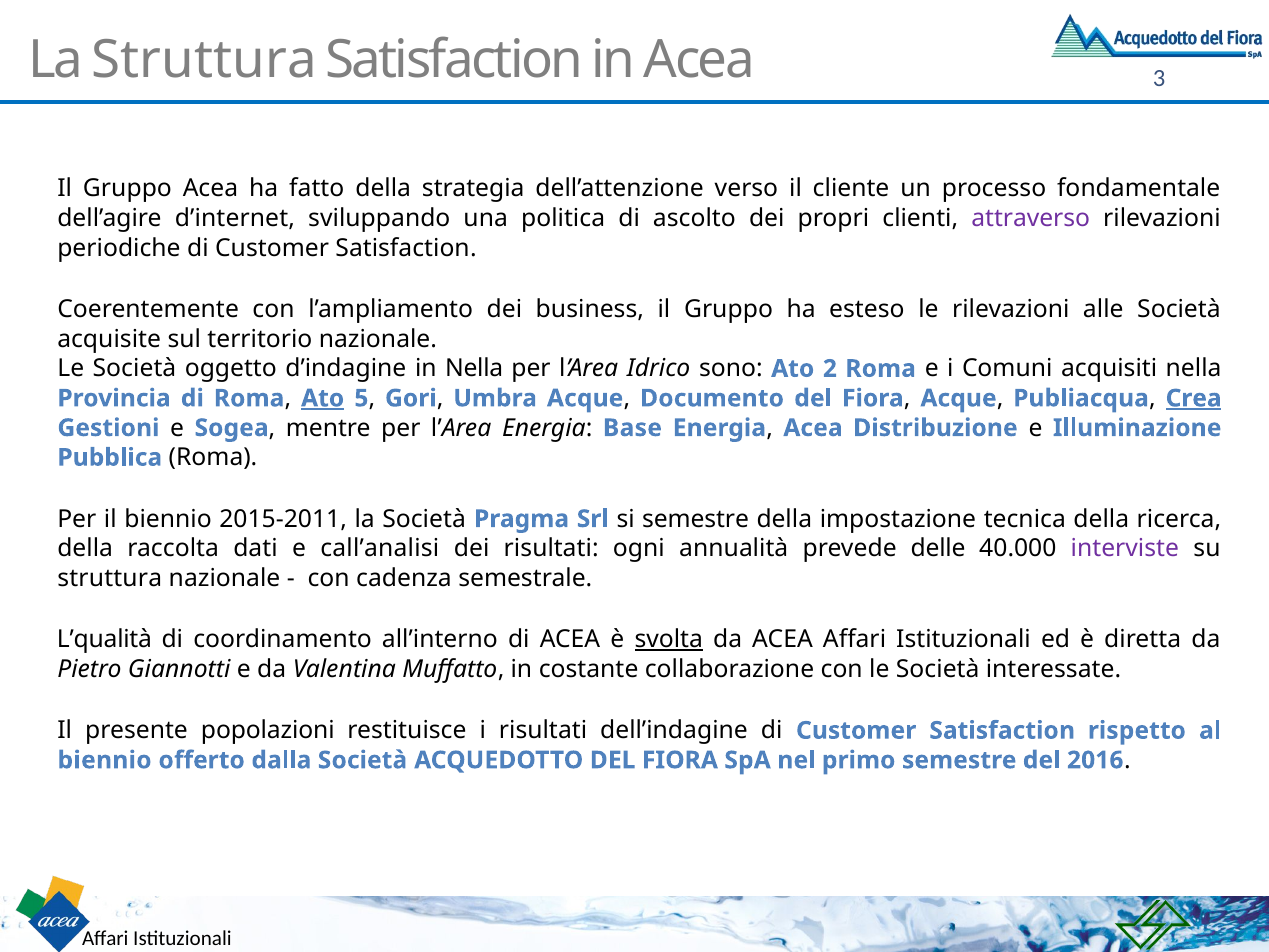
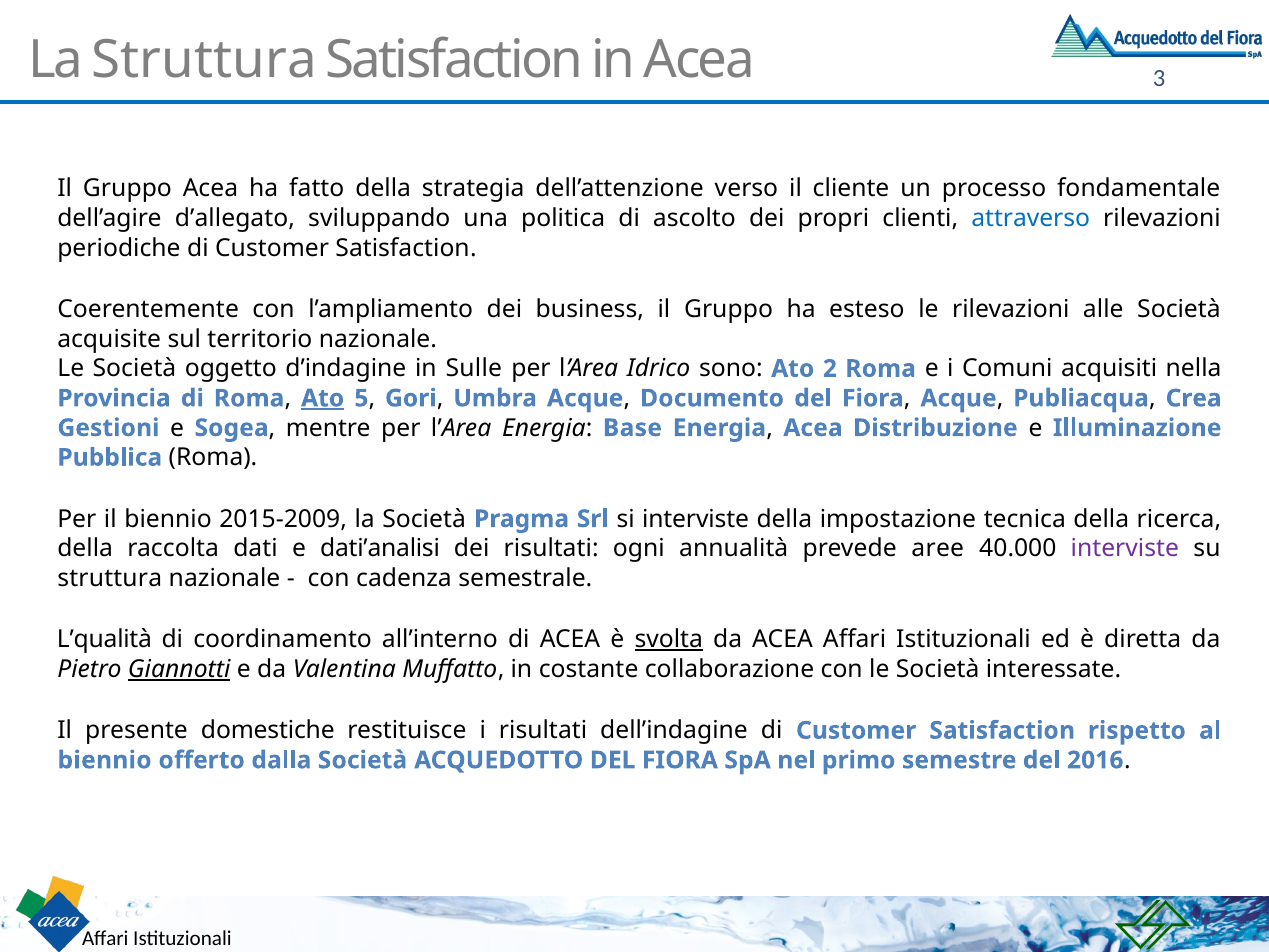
d’internet: d’internet -> d’allegato
attraverso colour: purple -> blue
in Nella: Nella -> Sulle
Crea underline: present -> none
2015-2011: 2015-2011 -> 2015-2009
si semestre: semestre -> interviste
call’analisi: call’analisi -> dati’analisi
delle: delle -> aree
Giannotti underline: none -> present
popolazioni: popolazioni -> domestiche
